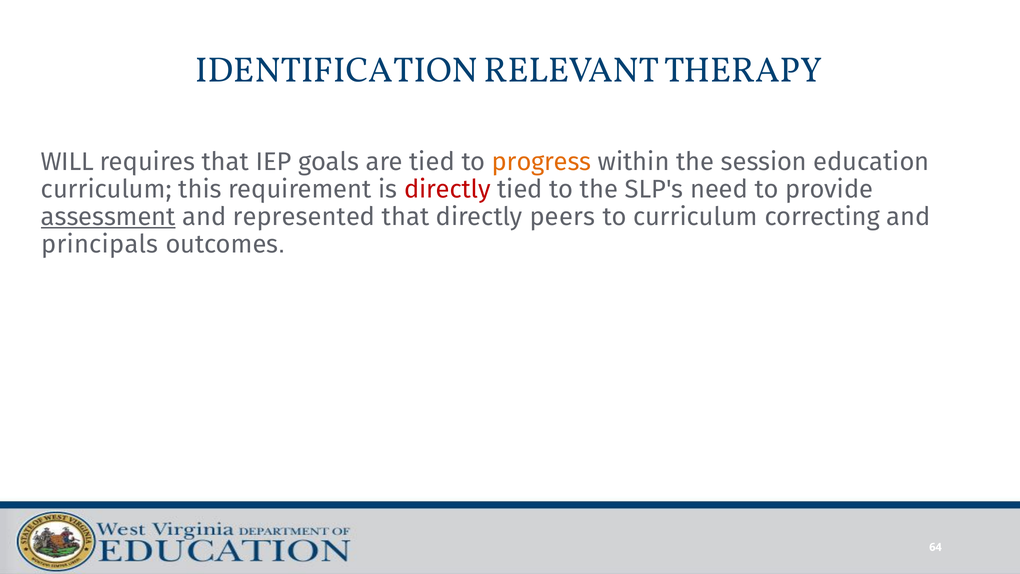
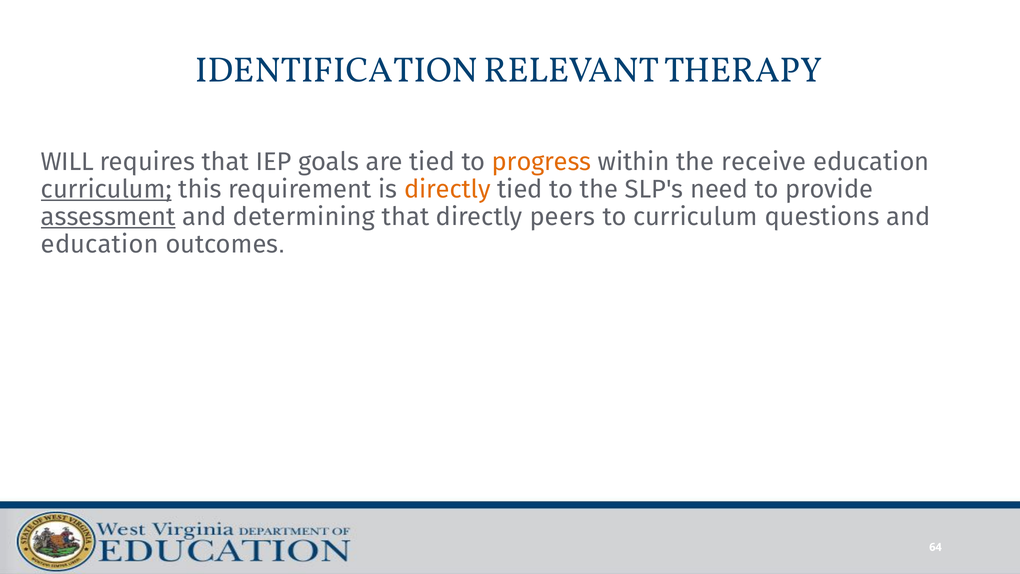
session: session -> receive
curriculum at (106, 189) underline: none -> present
directly at (447, 189) colour: red -> orange
represented: represented -> determining
correcting: correcting -> questions
principals at (100, 244): principals -> education
